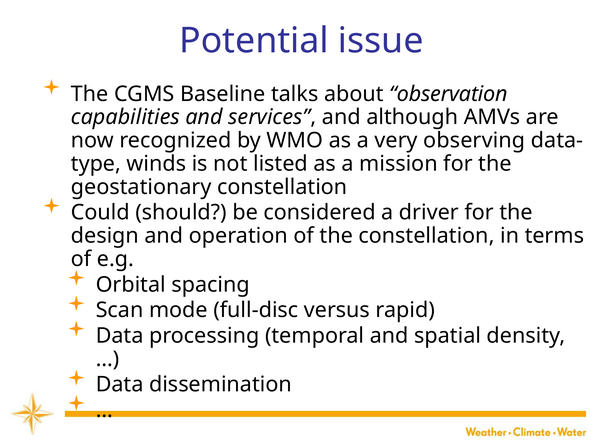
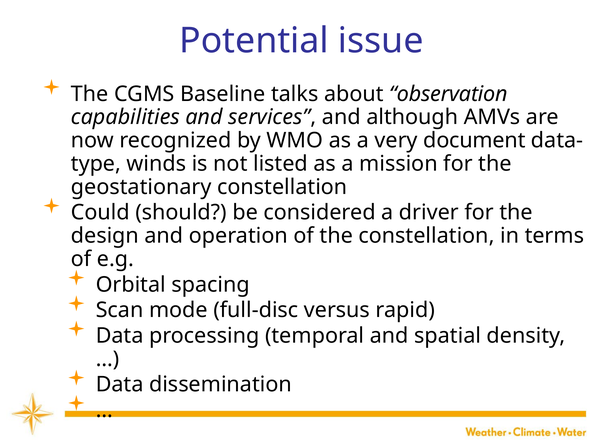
observing: observing -> document
